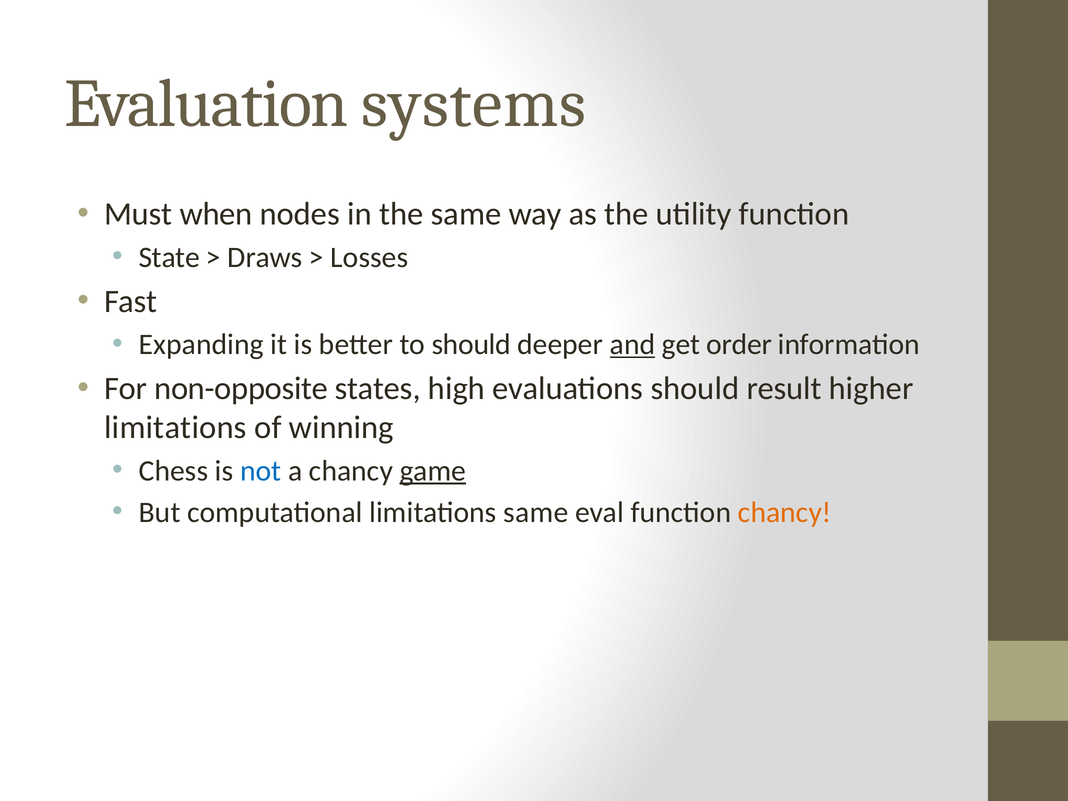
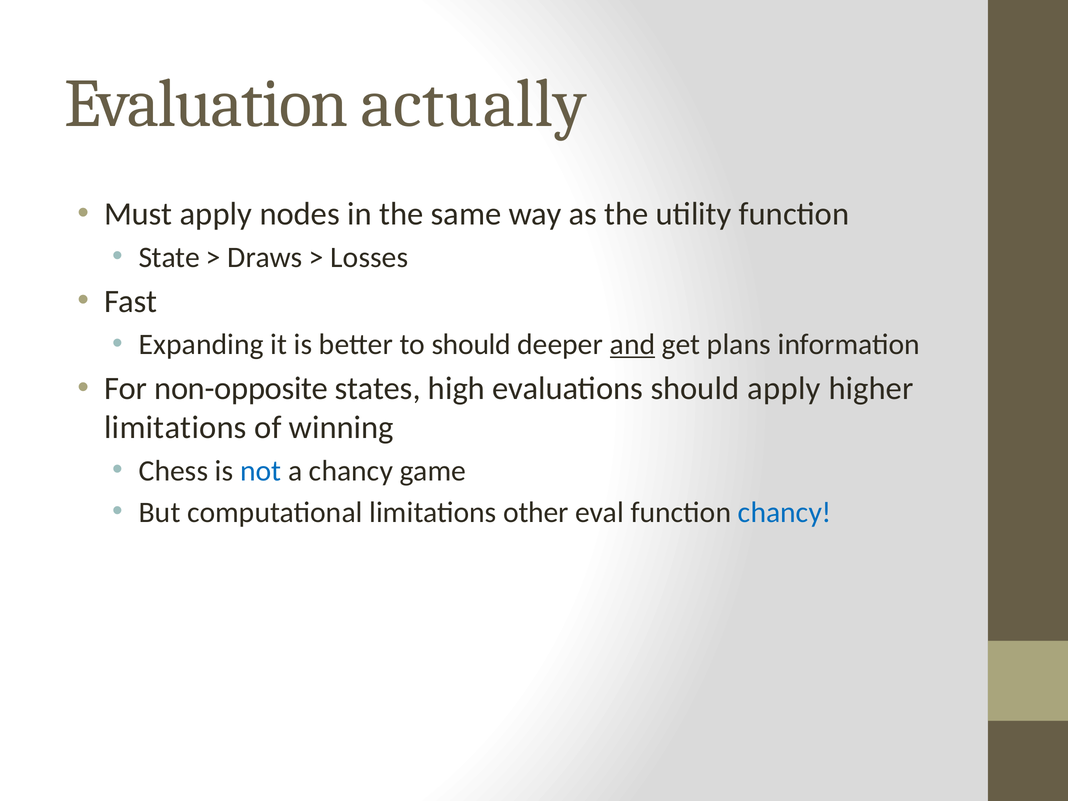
systems: systems -> actually
Must when: when -> apply
order: order -> plans
should result: result -> apply
game underline: present -> none
limitations same: same -> other
chancy at (785, 512) colour: orange -> blue
